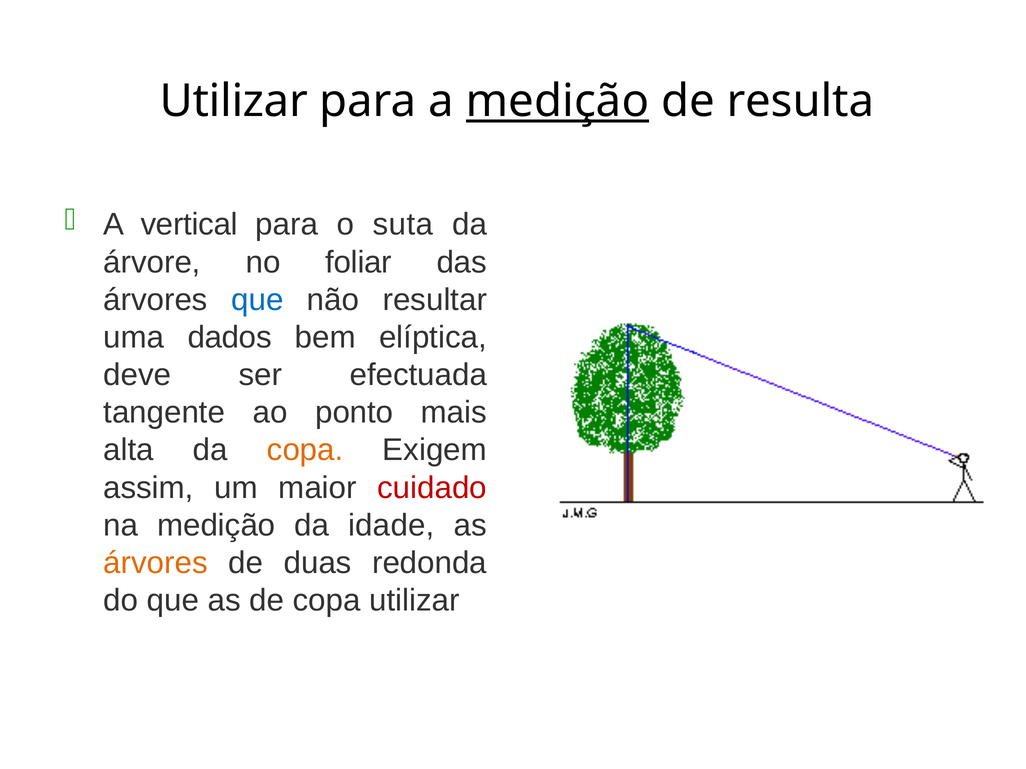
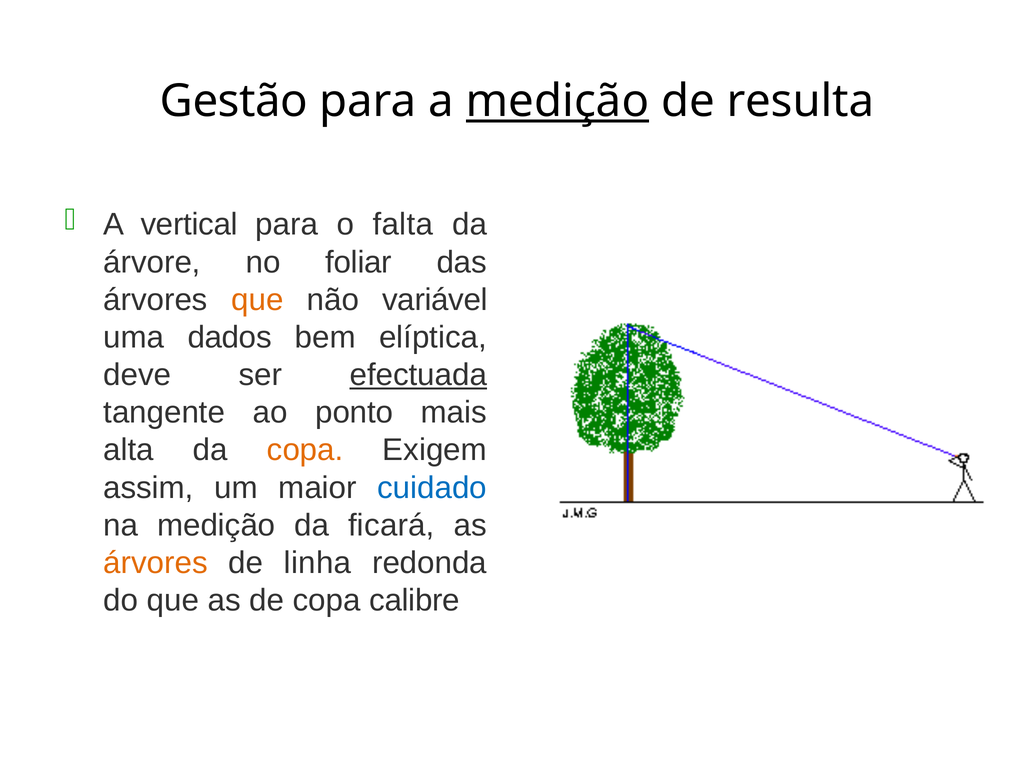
Utilizar at (234, 101): Utilizar -> Gestão
suta: suta -> falta
que at (257, 300) colour: blue -> orange
resultar: resultar -> variável
efectuada underline: none -> present
cuidado colour: red -> blue
idade: idade -> ficará
duas: duas -> linha
copa utilizar: utilizar -> calibre
